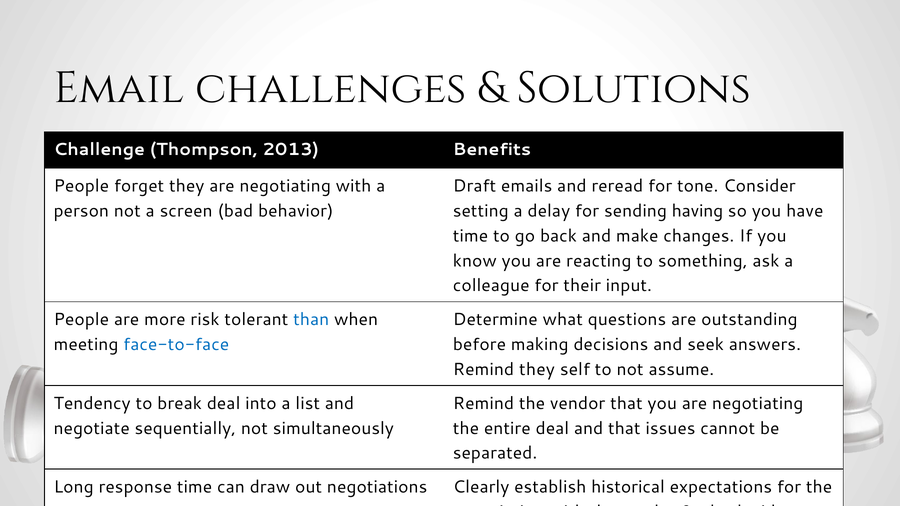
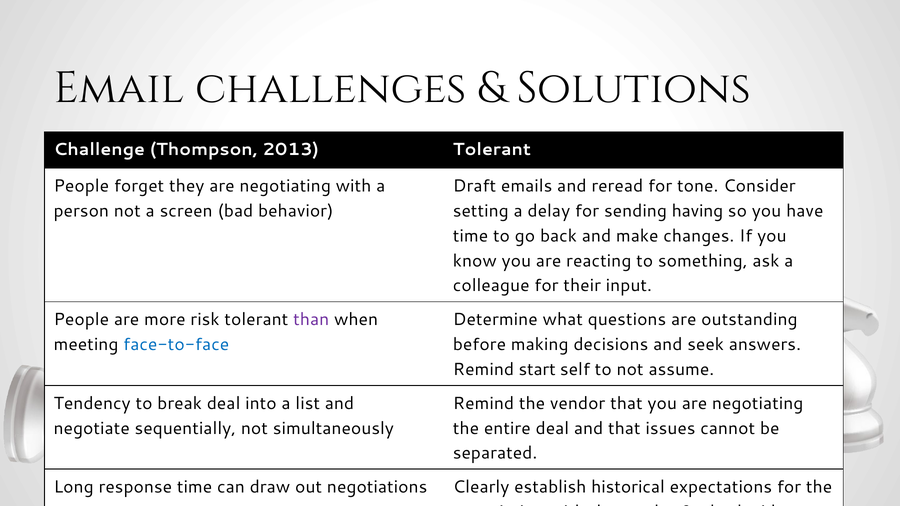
2013 Benefits: Benefits -> Tolerant
than colour: blue -> purple
Remind they: they -> start
